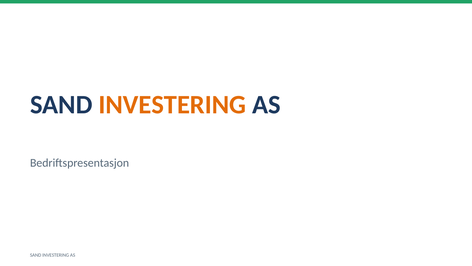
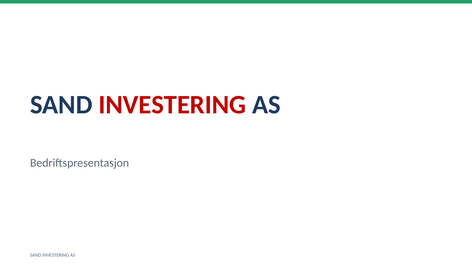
INVESTERING at (172, 105) colour: orange -> red
